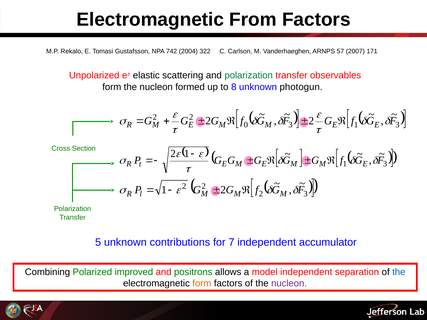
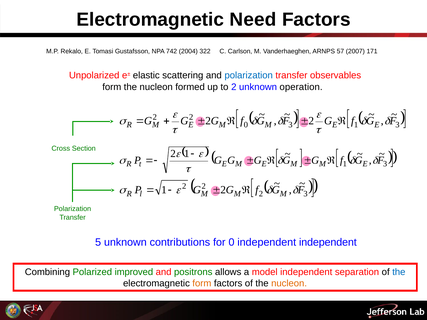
From: From -> Need
polarization at (249, 76) colour: green -> blue
to 8: 8 -> 2
photogun: photogun -> operation
for 7: 7 -> 0
independent accumulator: accumulator -> independent
nucleon at (289, 284) colour: purple -> orange
